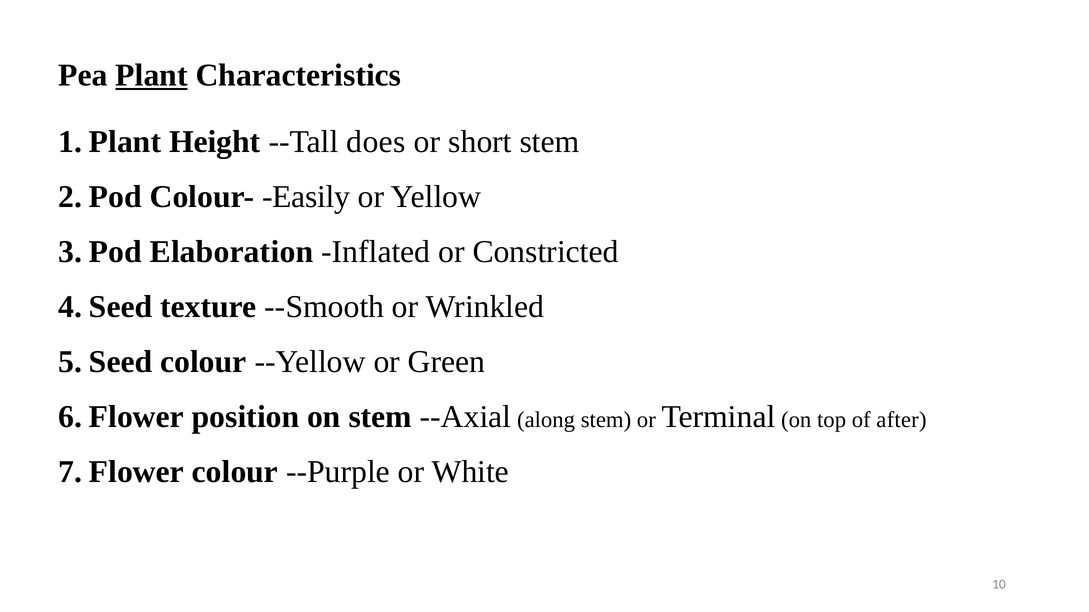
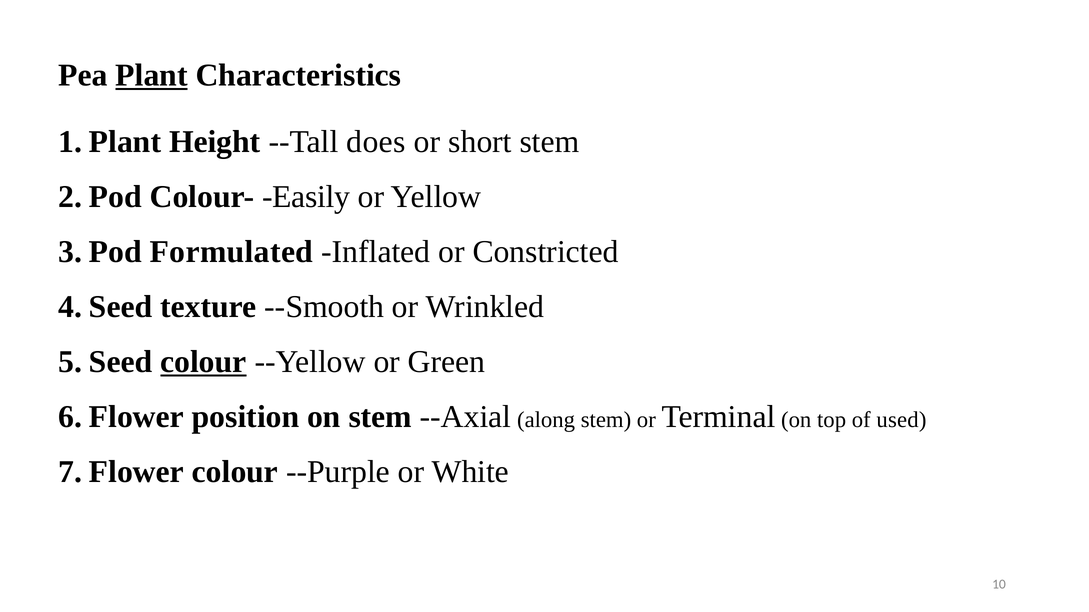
Elaboration: Elaboration -> Formulated
colour at (203, 362) underline: none -> present
after: after -> used
